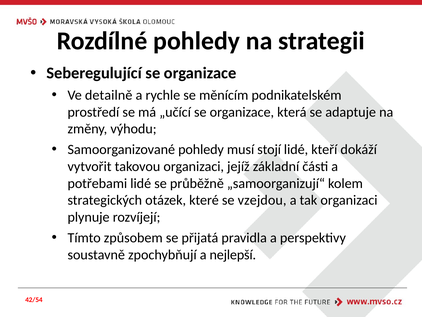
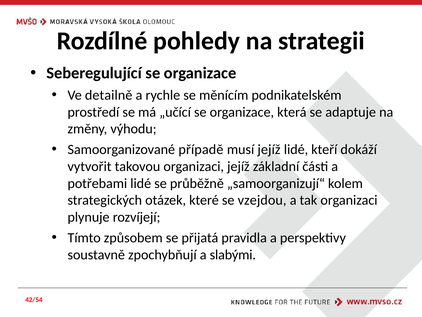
Samoorganizované pohledy: pohledy -> případě
musí stojí: stojí -> jejíž
nejlepší: nejlepší -> slabými
